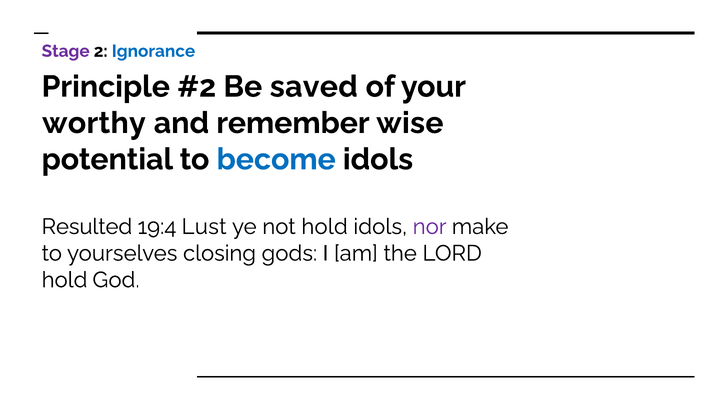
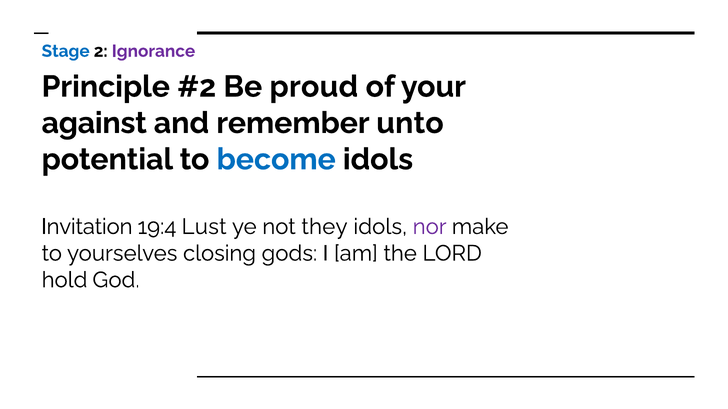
Stage colour: purple -> blue
Ignorance colour: blue -> purple
saved: saved -> proud
worthy: worthy -> against
wise: wise -> unto
Resulted: Resulted -> Invitation
not hold: hold -> they
